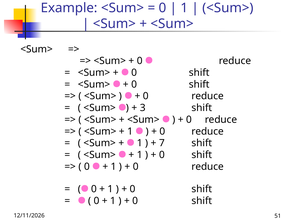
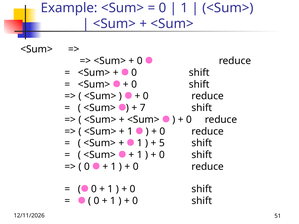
3: 3 -> 7
7: 7 -> 5
